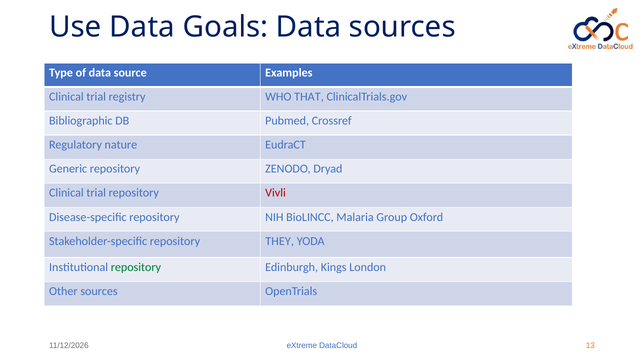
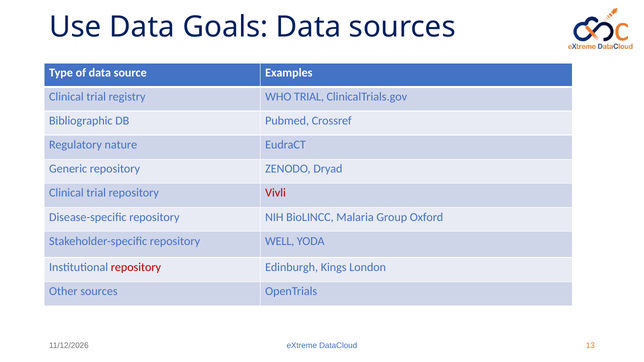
WHO THAT: THAT -> TRIAL
THEY: THEY -> WELL
repository at (136, 268) colour: green -> red
